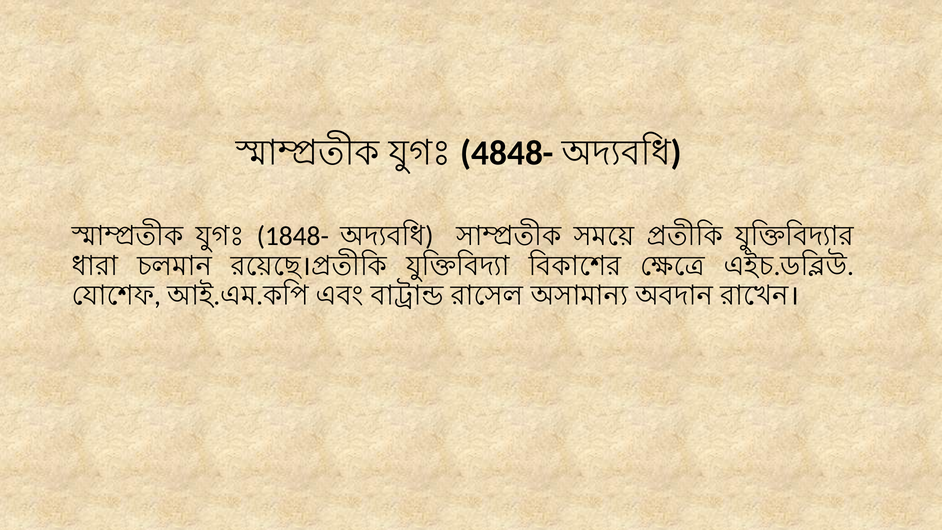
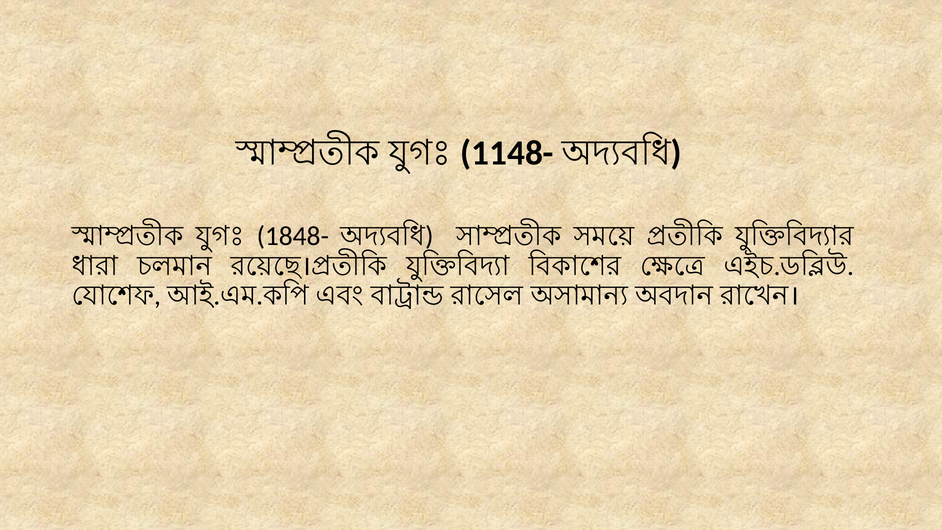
4848-: 4848- -> 1148-
